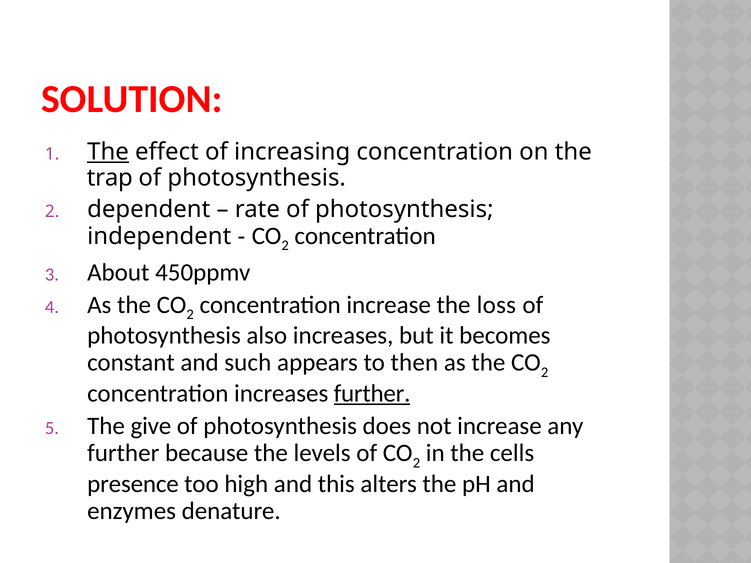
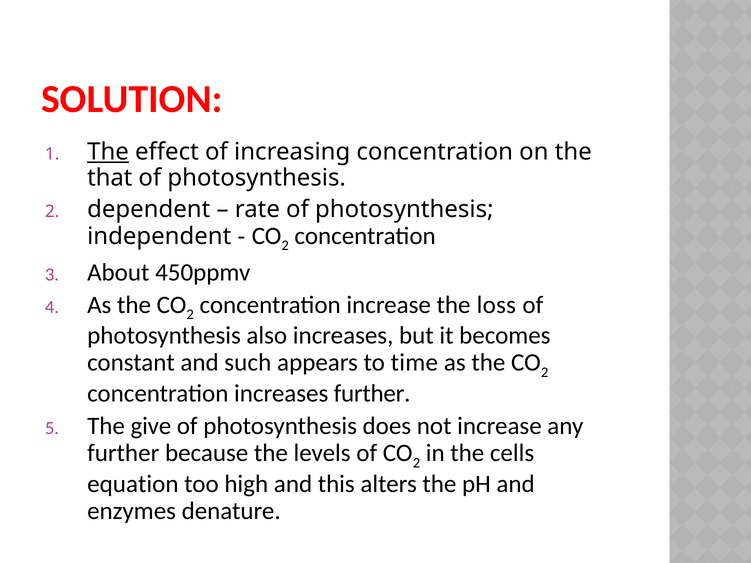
trap: trap -> that
then: then -> time
further at (372, 394) underline: present -> none
presence: presence -> equation
